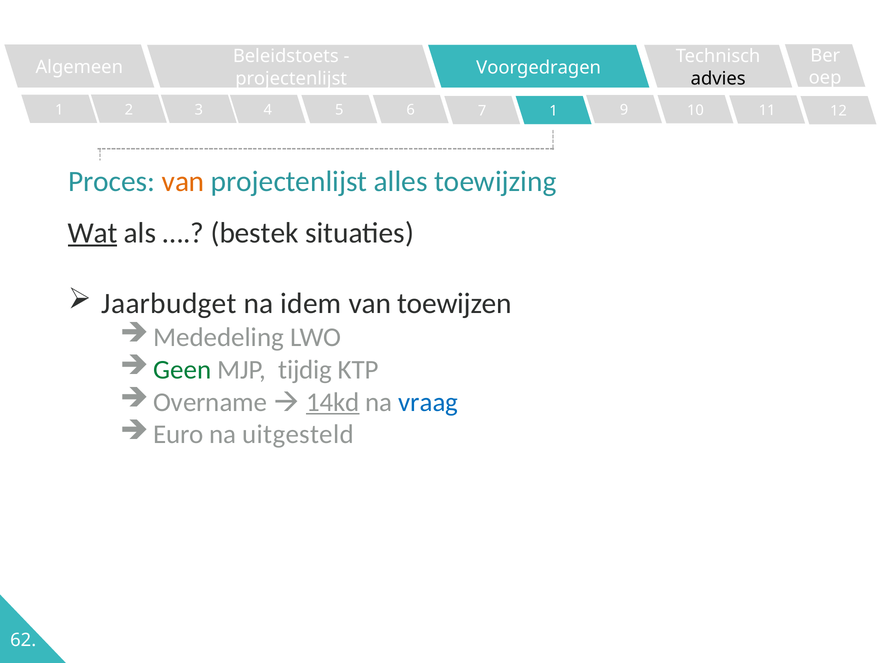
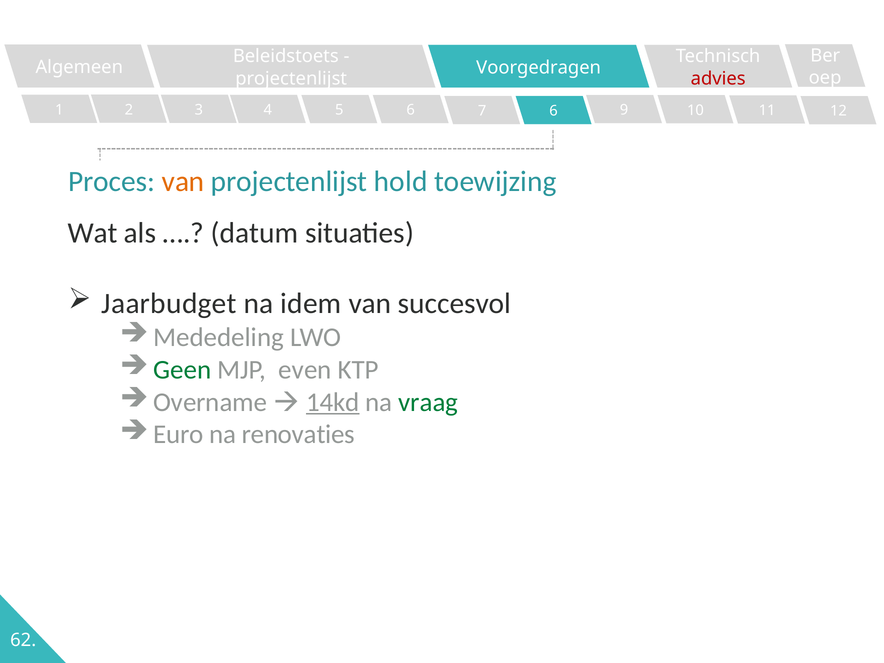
advies colour: black -> red
7 1: 1 -> 6
alles: alles -> hold
Wat underline: present -> none
bestek: bestek -> datum
toewijzen: toewijzen -> succesvol
tijdig: tijdig -> even
vraag colour: blue -> green
uitgesteld: uitgesteld -> renovaties
